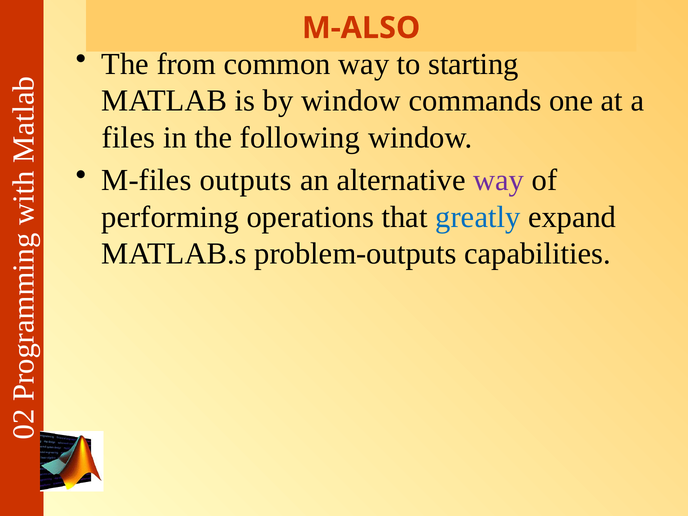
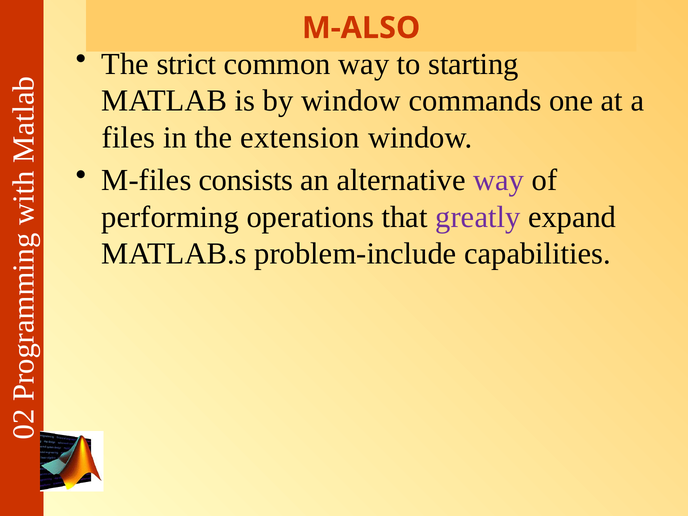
from: from -> strict
following: following -> extension
outputs: outputs -> consists
greatly colour: blue -> purple
problem-outputs: problem-outputs -> problem-include
